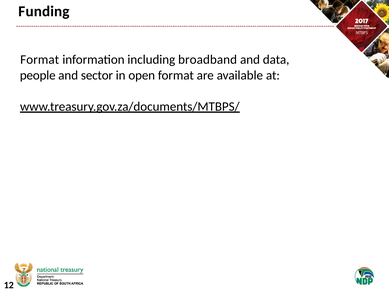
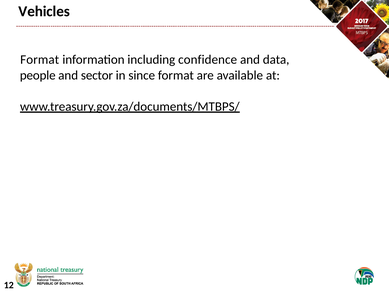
Funding: Funding -> Vehicles
broadband: broadband -> confidence
open: open -> since
